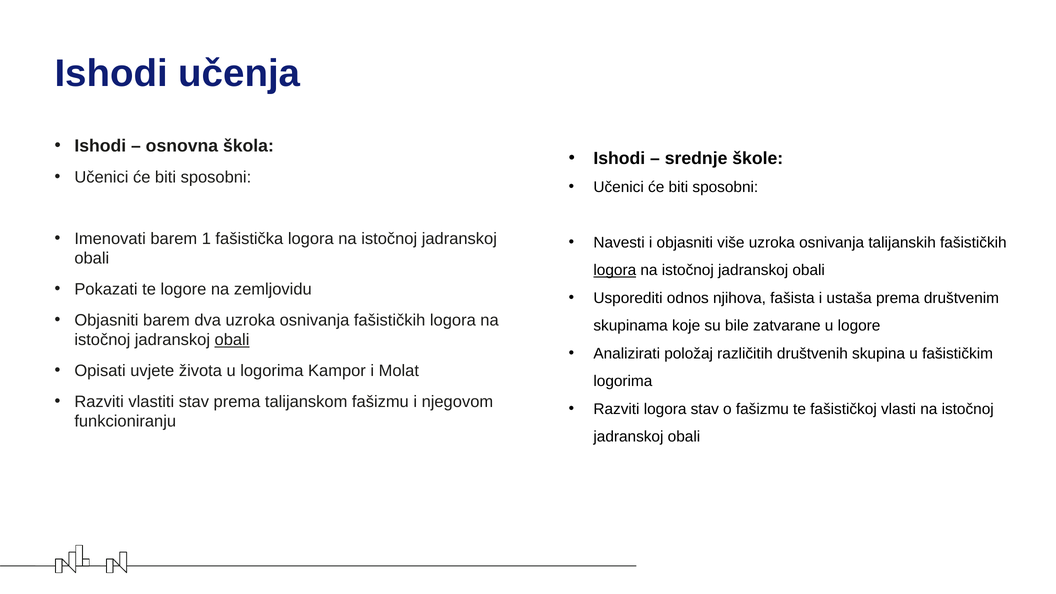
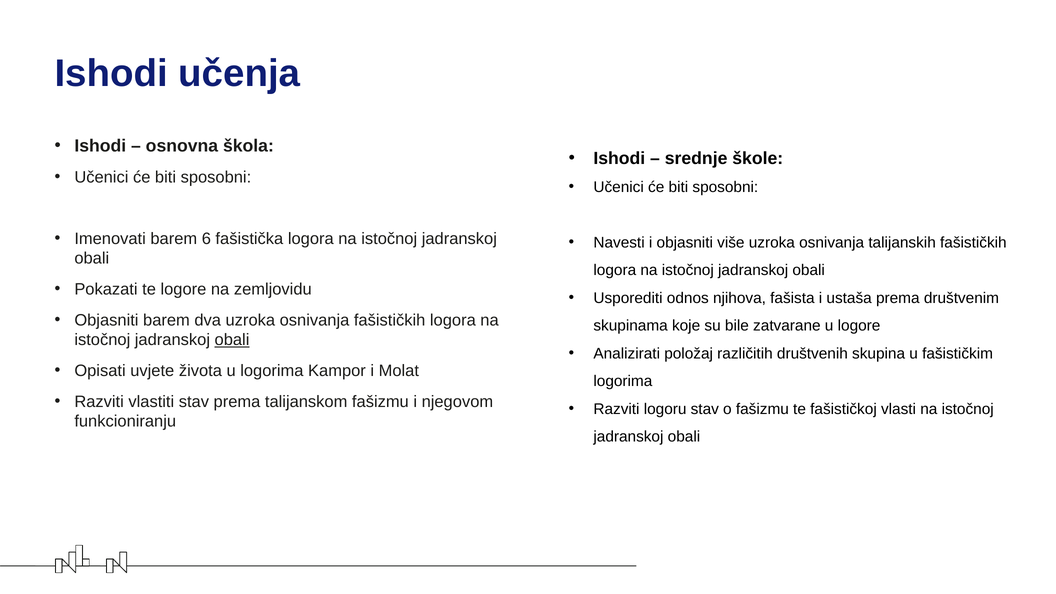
1: 1 -> 6
logora at (615, 270) underline: present -> none
Razviti logora: logora -> logoru
